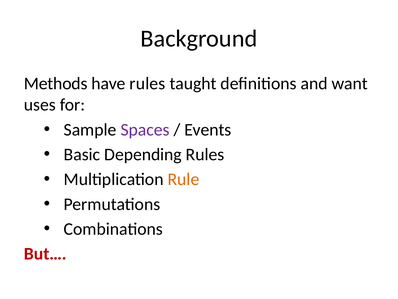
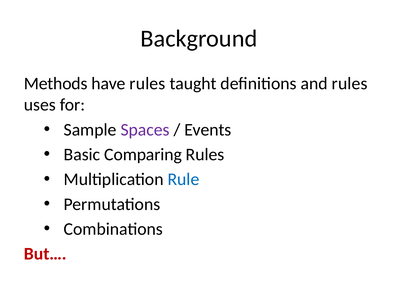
and want: want -> rules
Depending: Depending -> Comparing
Rule colour: orange -> blue
